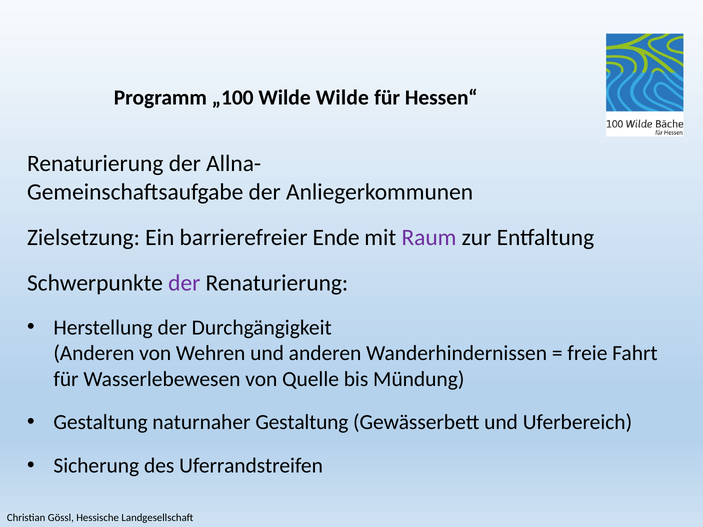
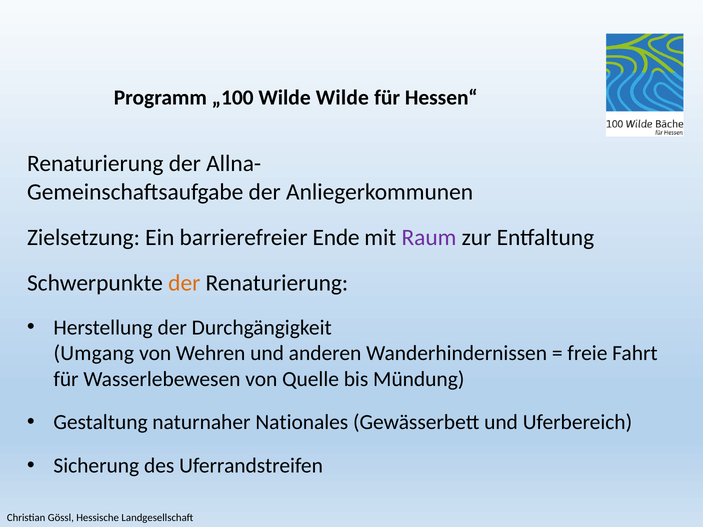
der at (184, 283) colour: purple -> orange
Anderen at (94, 353): Anderen -> Umgang
naturnaher Gestaltung: Gestaltung -> Nationales
